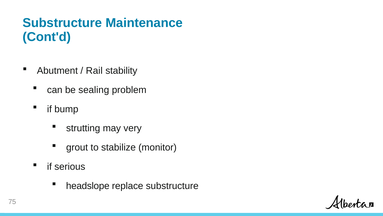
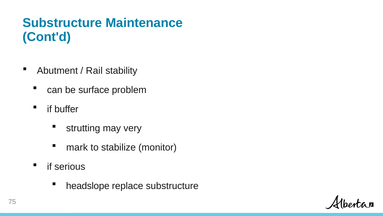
sealing: sealing -> surface
bump: bump -> buffer
grout: grout -> mark
